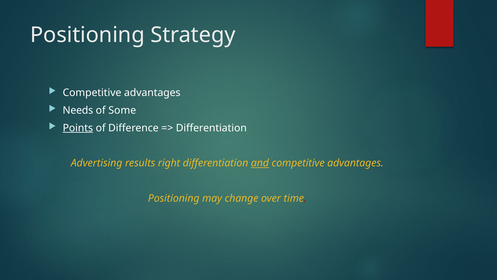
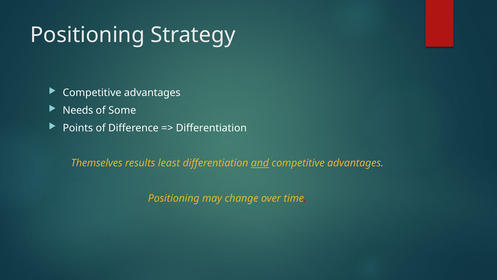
Points underline: present -> none
Advertising: Advertising -> Themselves
right: right -> least
